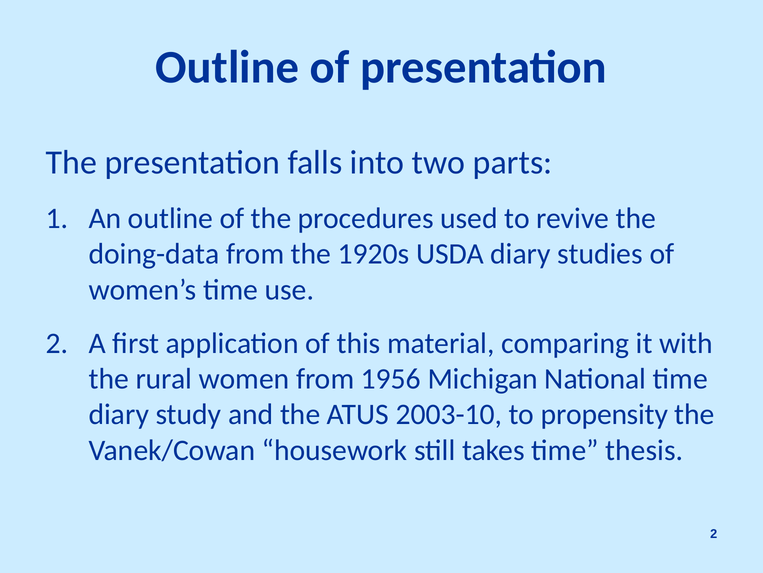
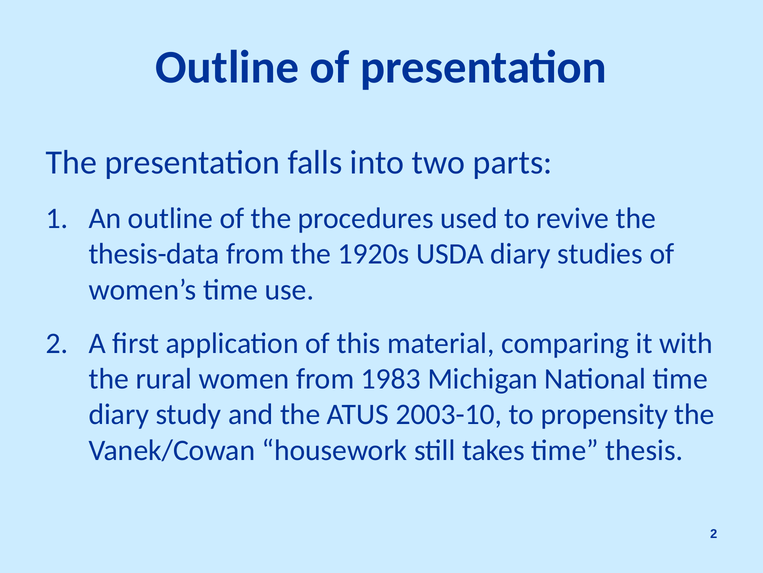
doing-data: doing-data -> thesis-data
1956: 1956 -> 1983
